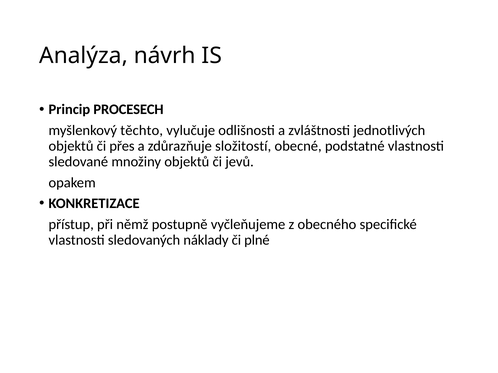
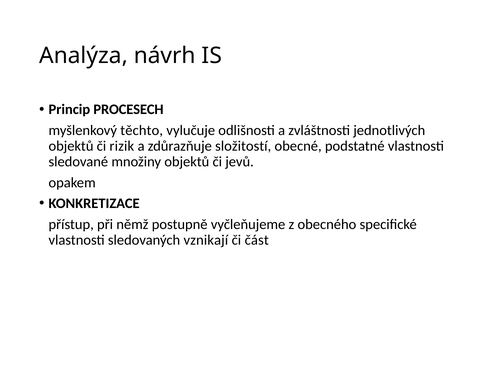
přes: přes -> rizik
náklady: náklady -> vznikají
plné: plné -> část
